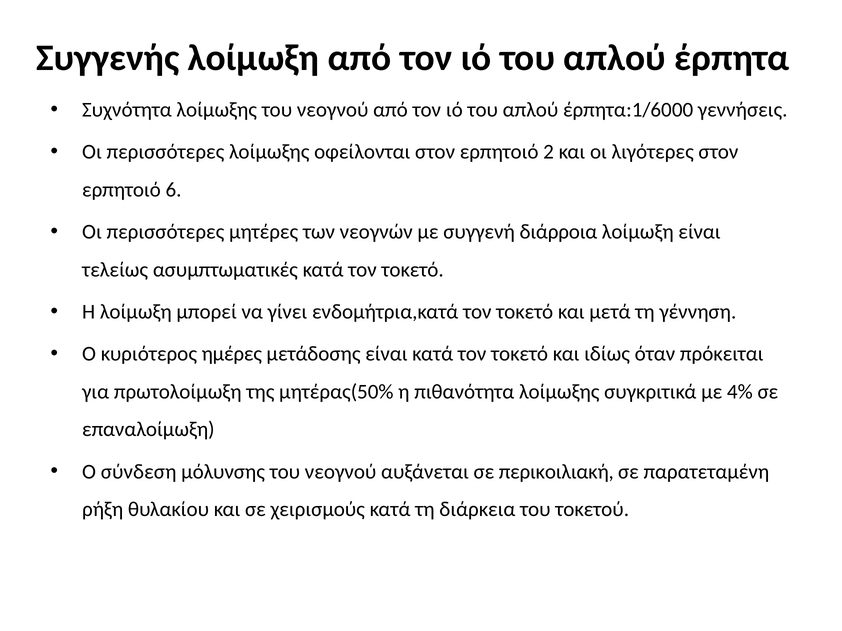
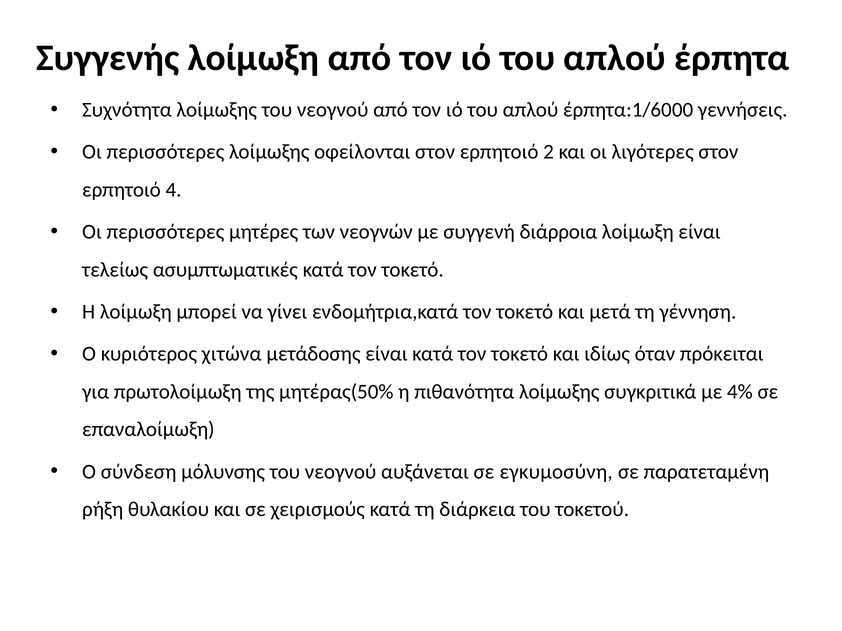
6: 6 -> 4
ημέρες: ημέρες -> χιτώνα
περικοιλιακή: περικοιλιακή -> εγκυμοσύνη
